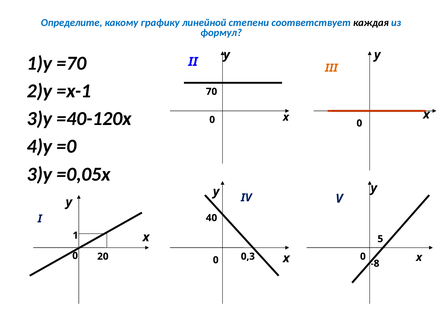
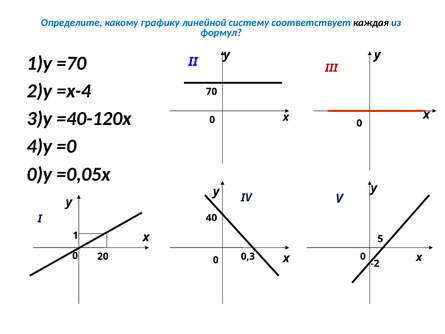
степени: степени -> систему
III colour: orange -> red
=x-1: =x-1 -> =x-4
3)у at (39, 174): 3)у -> 0)у
-8: -8 -> -2
